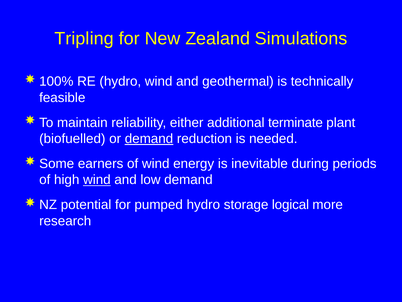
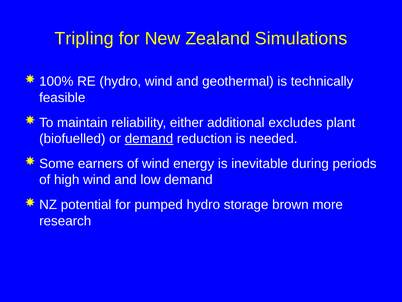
terminate: terminate -> excludes
wind at (97, 180) underline: present -> none
logical: logical -> brown
